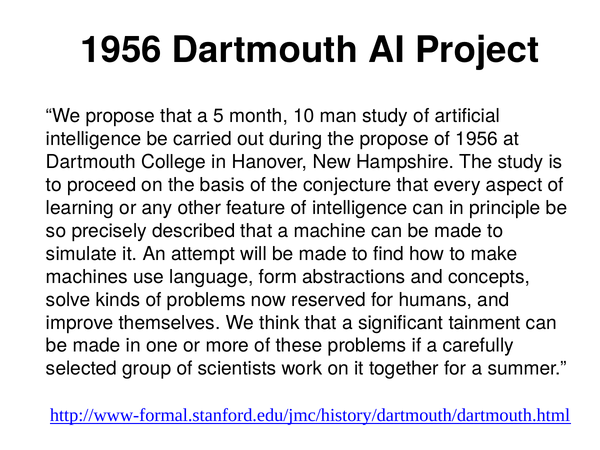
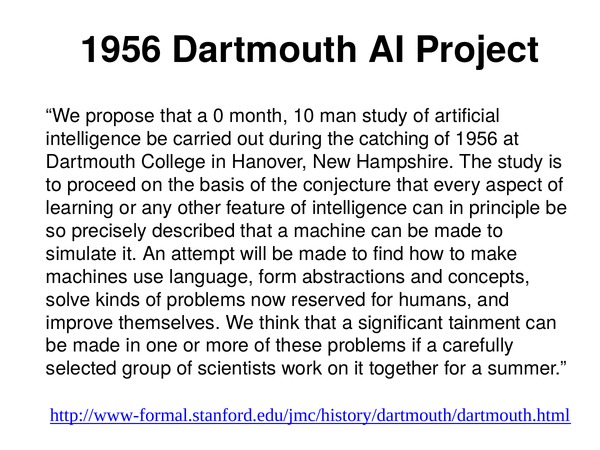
5: 5 -> 0
the propose: propose -> catching
